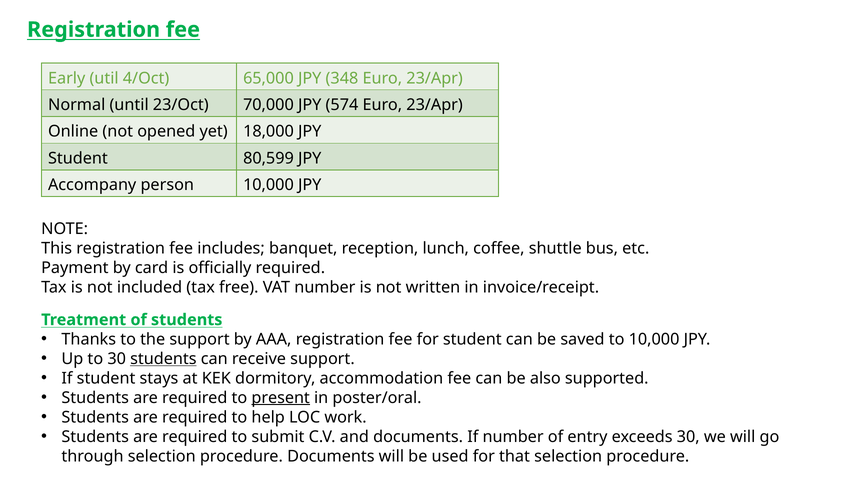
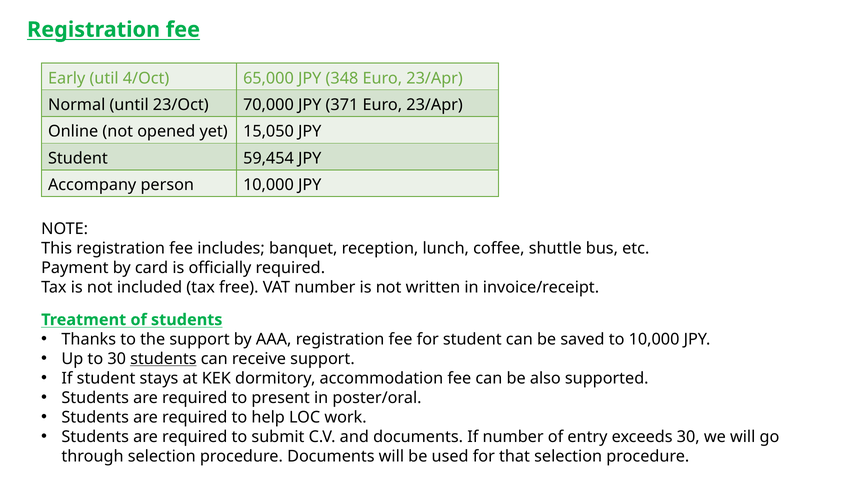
574: 574 -> 371
18,000: 18,000 -> 15,050
80,599: 80,599 -> 59,454
present underline: present -> none
